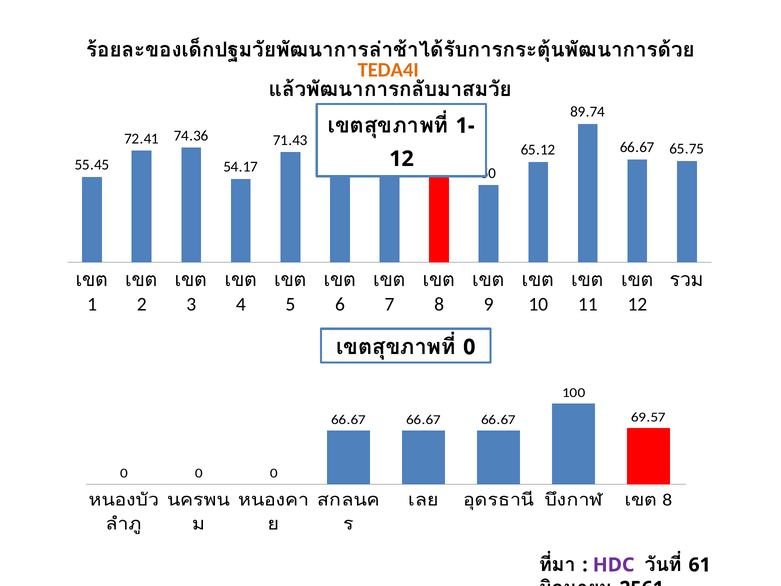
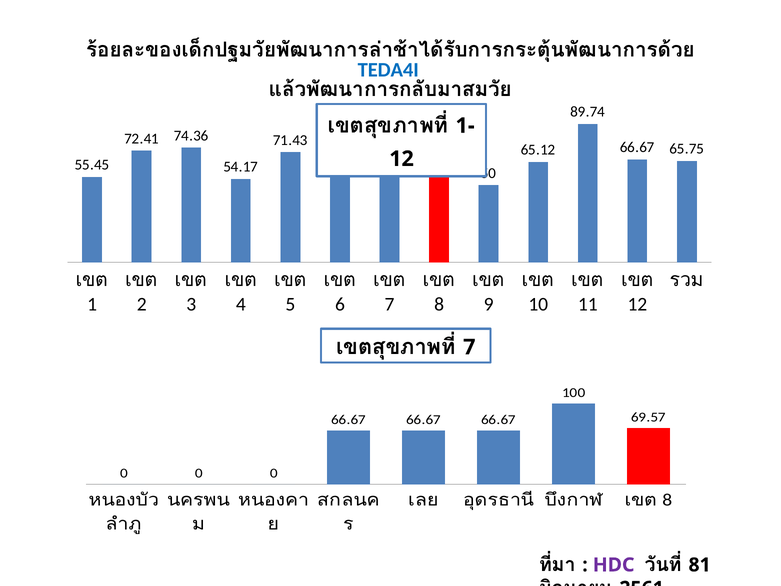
TEDA4I colour: orange -> blue
0 at (469, 347): 0 -> 7
61: 61 -> 81
